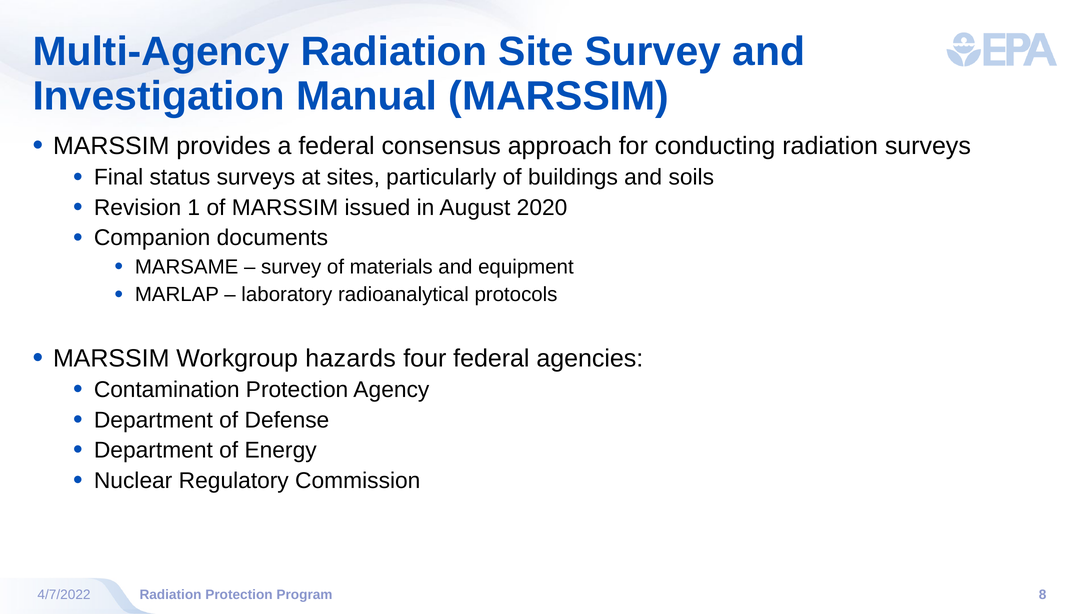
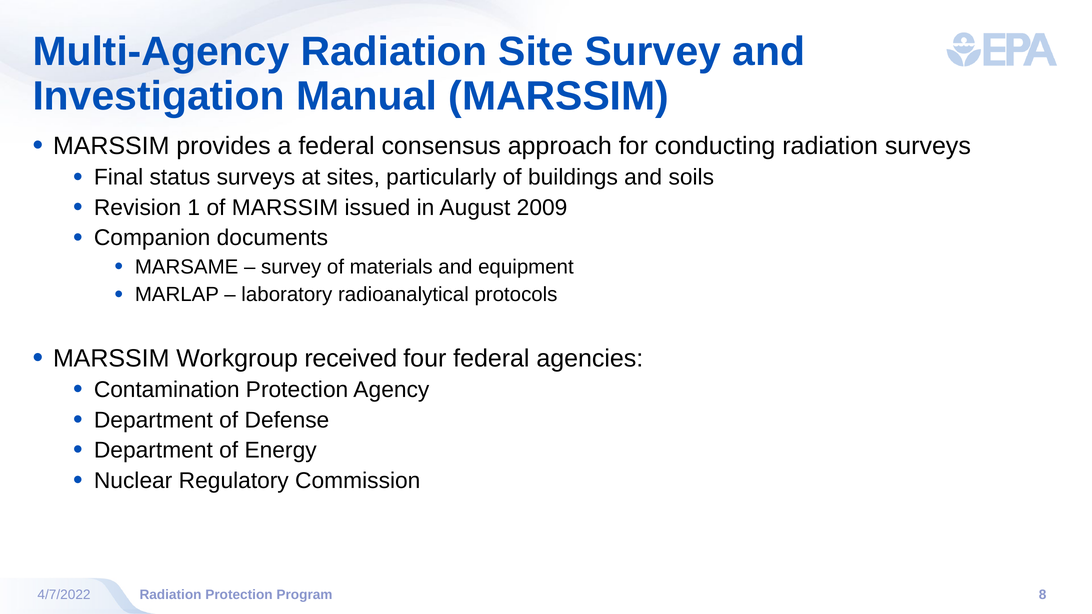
2020: 2020 -> 2009
hazards: hazards -> received
